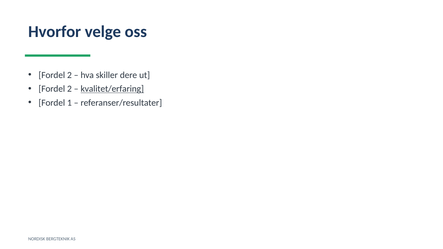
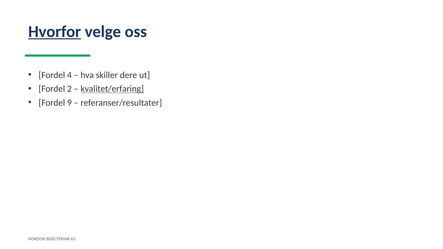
Hvorfor underline: none -> present
2 at (69, 75): 2 -> 4
1: 1 -> 9
